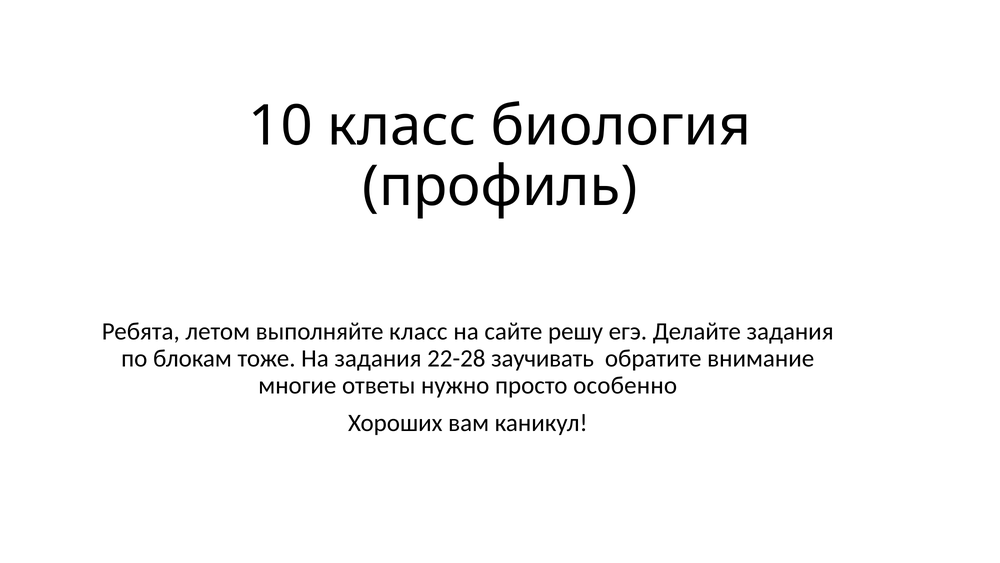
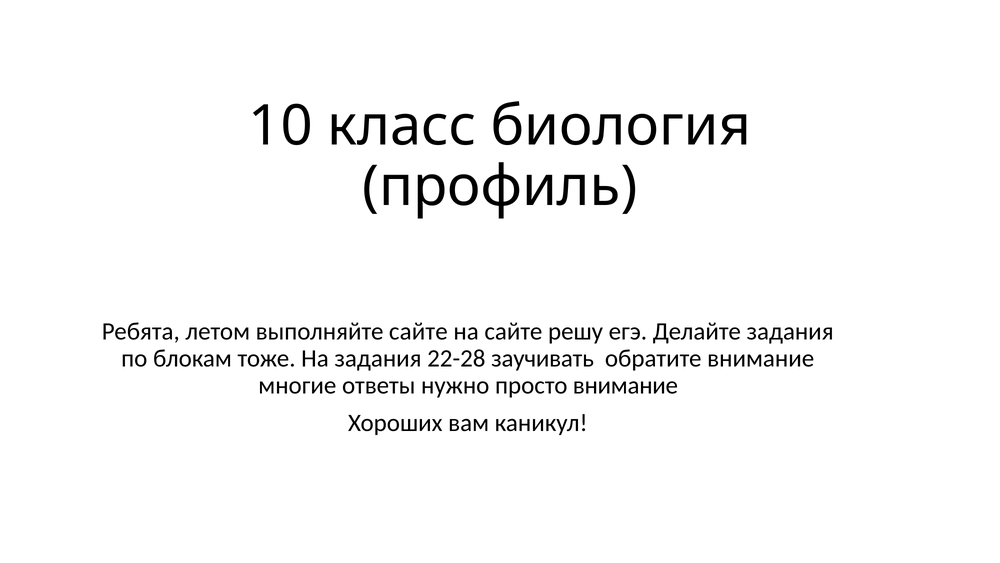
выполняйте класс: класс -> сайте
просто особенно: особенно -> внимание
